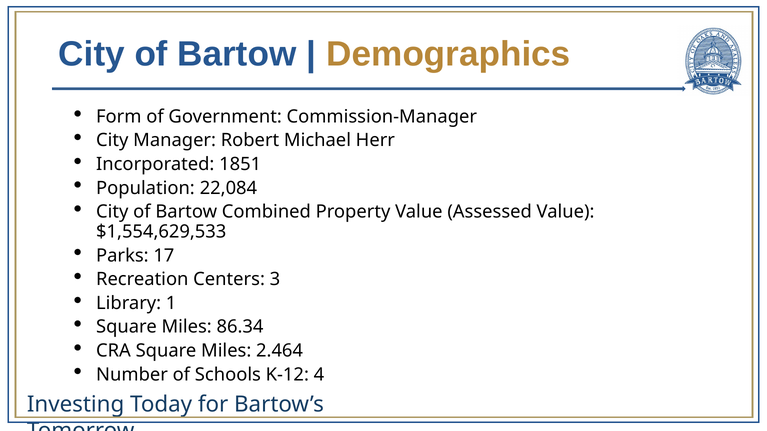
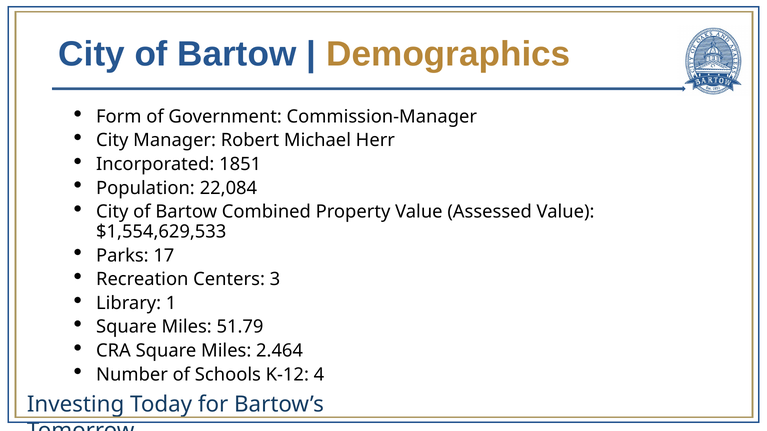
86.34: 86.34 -> 51.79
